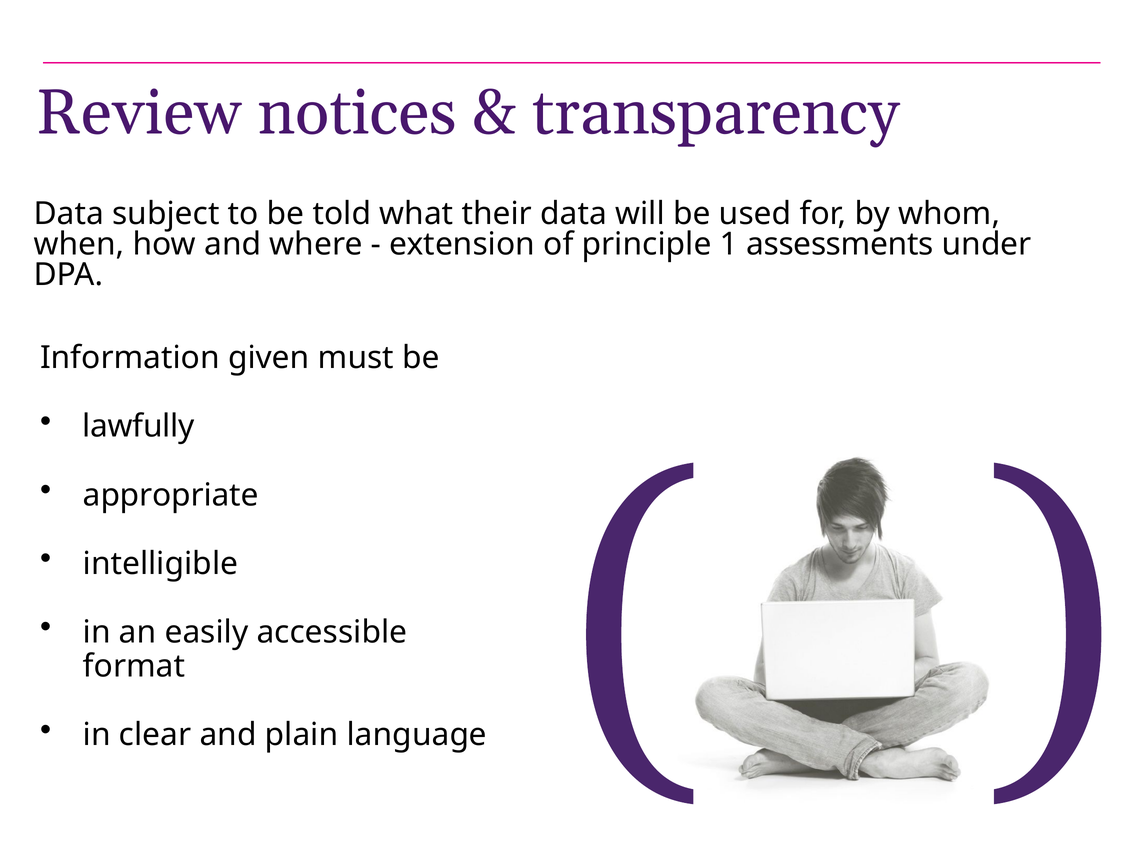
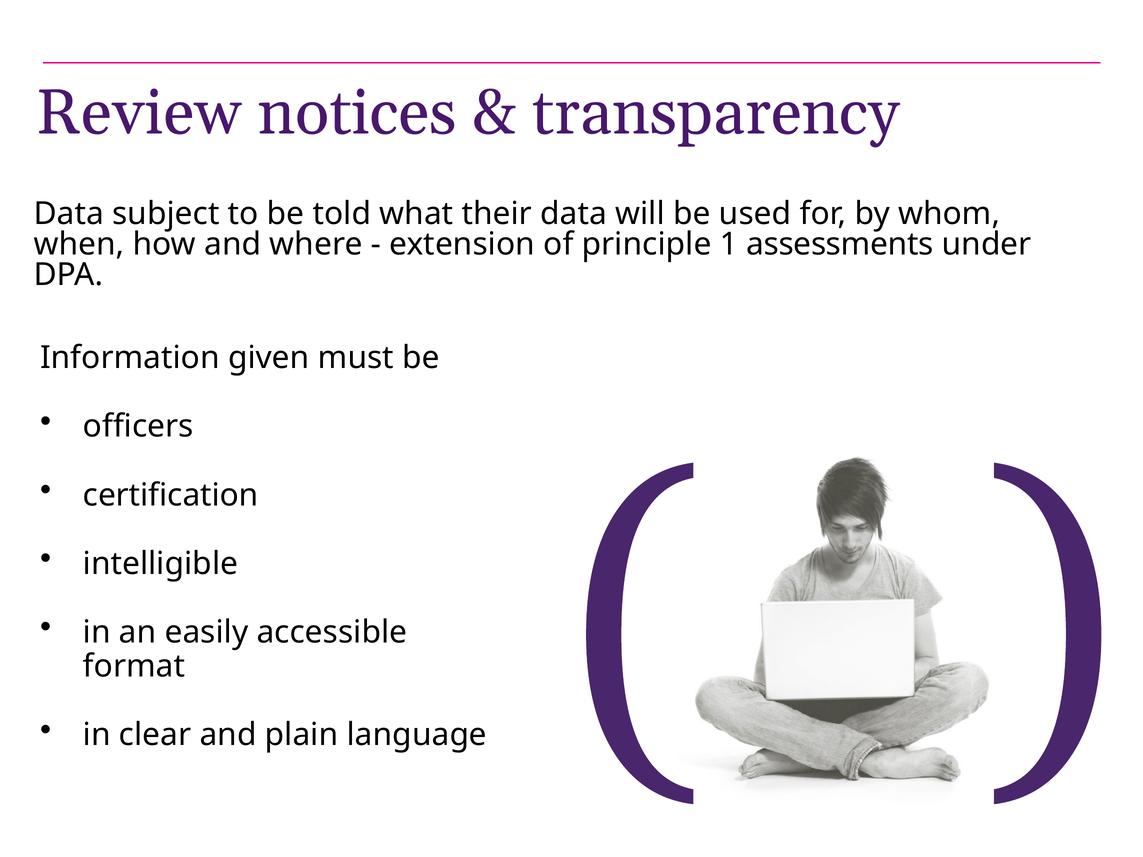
lawfully: lawfully -> officers
appropriate: appropriate -> certification
